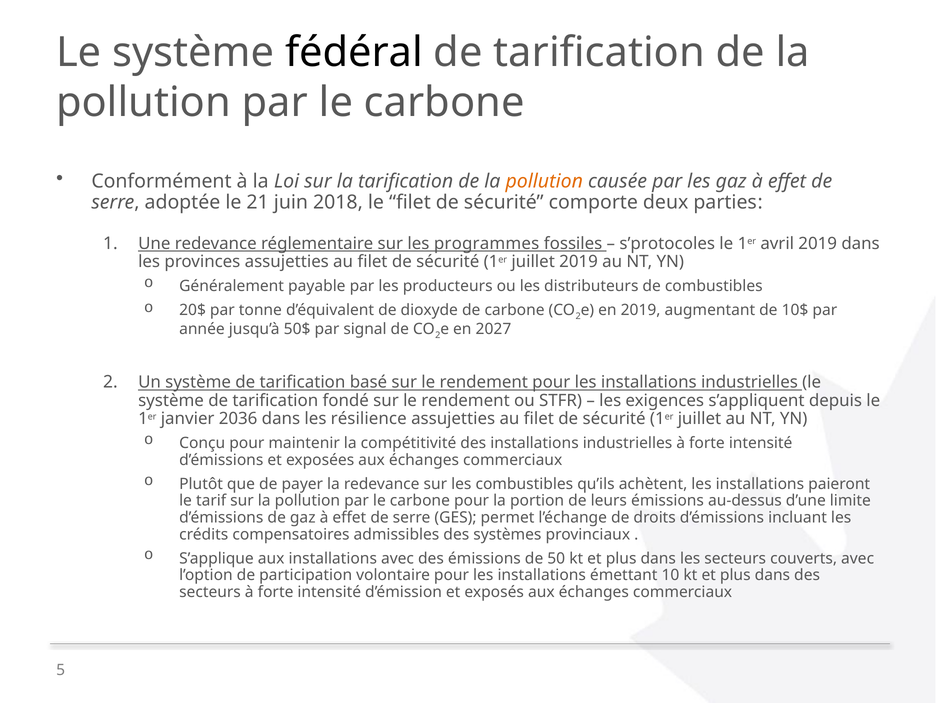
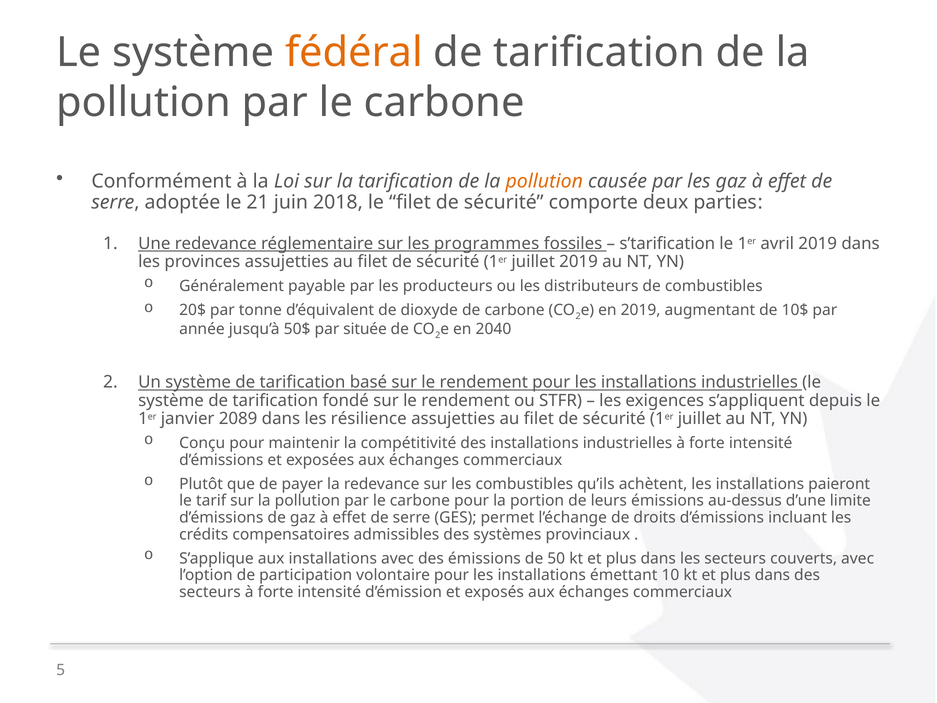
fédéral colour: black -> orange
s’protocoles: s’protocoles -> s’tarification
signal: signal -> située
2027: 2027 -> 2040
2036: 2036 -> 2089
